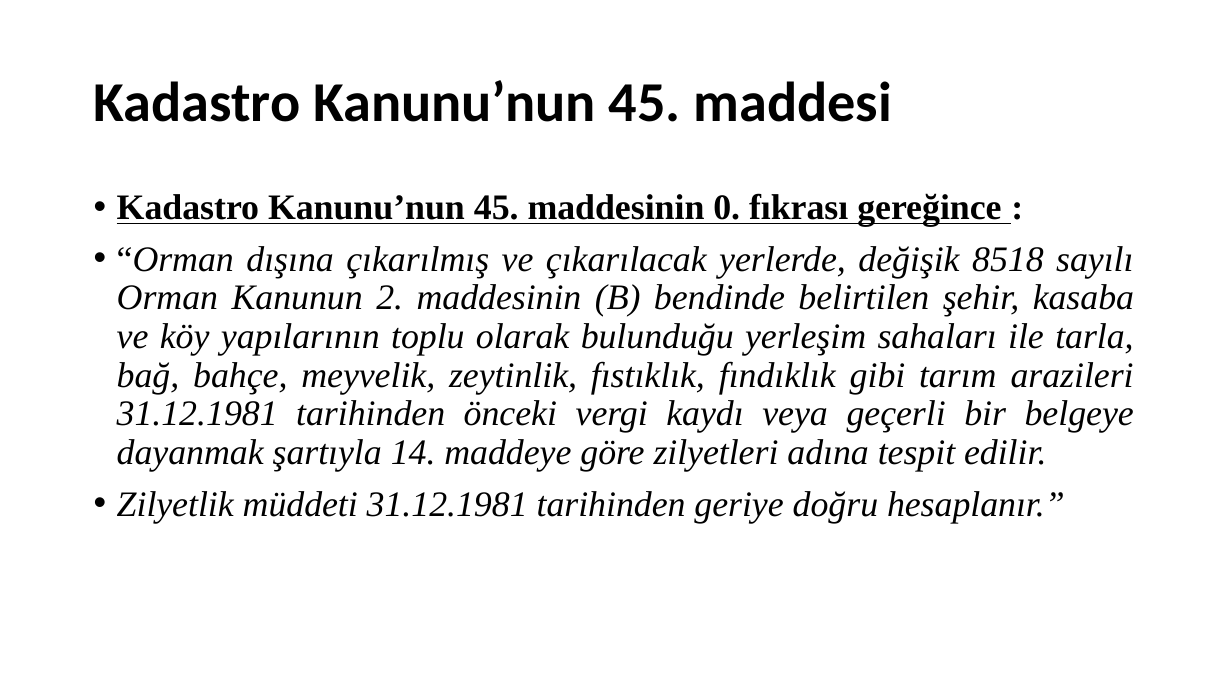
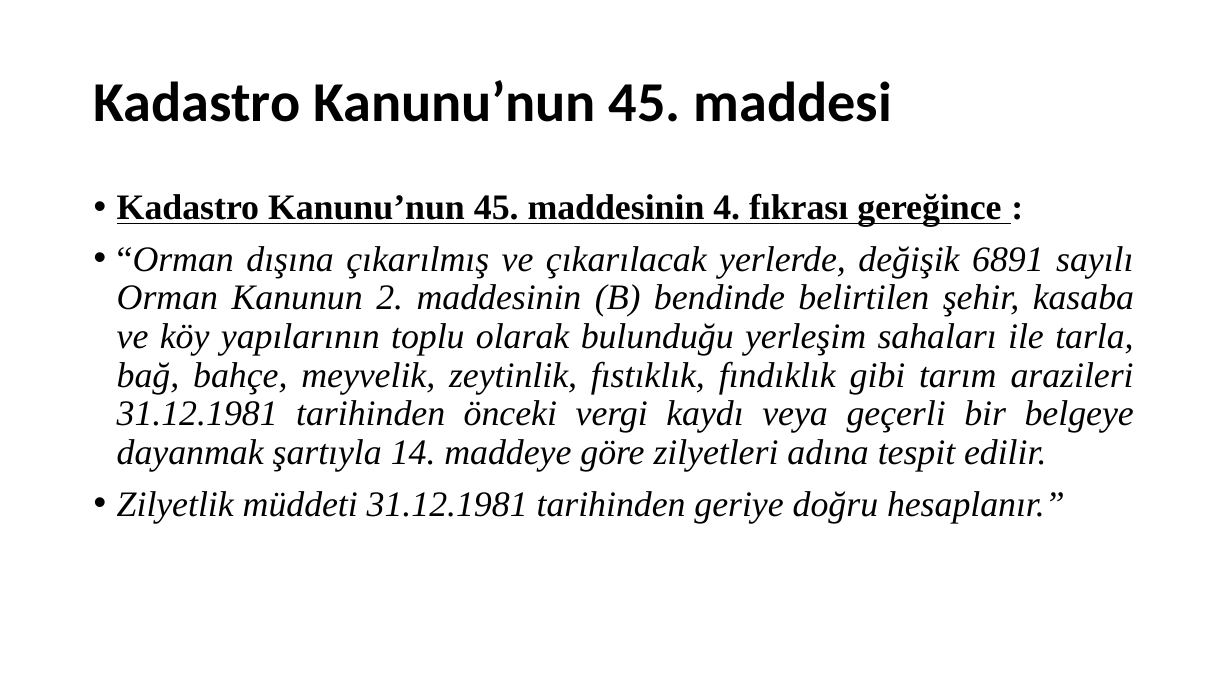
0: 0 -> 4
8518: 8518 -> 6891
